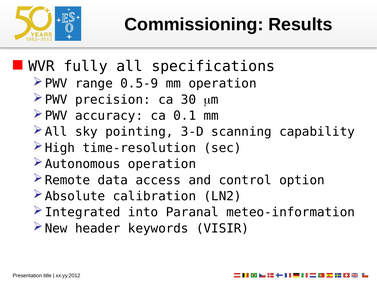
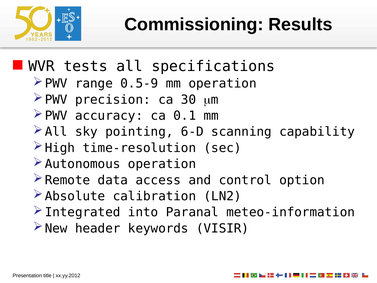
fully: fully -> tests
3-D: 3-D -> 6-D
